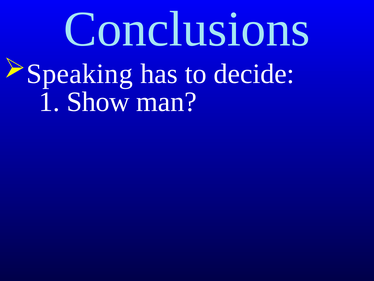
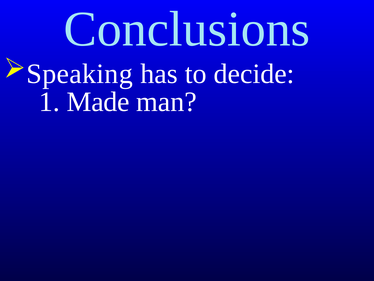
Show: Show -> Made
